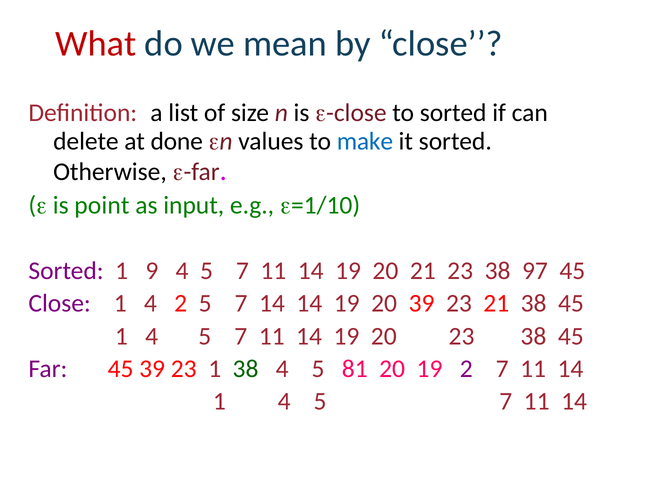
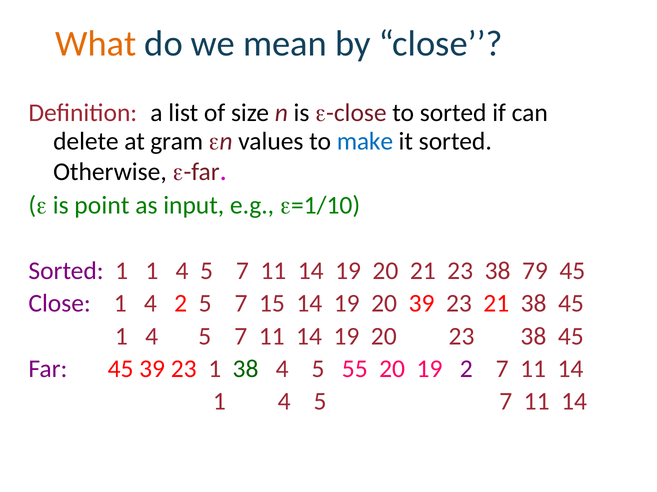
What colour: red -> orange
done: done -> gram
1 9: 9 -> 1
97: 97 -> 79
7 14: 14 -> 15
81: 81 -> 55
